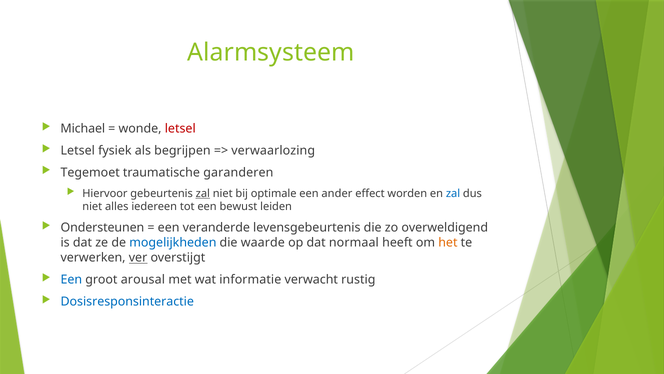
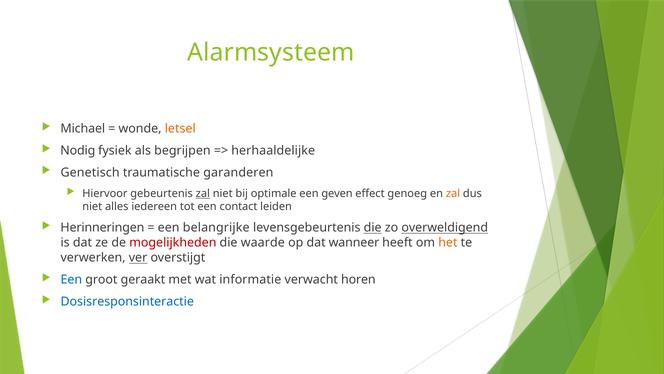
letsel at (180, 129) colour: red -> orange
Letsel at (78, 150): Letsel -> Nodig
verwaarlozing: verwaarlozing -> herhaaldelijke
Tegemoet: Tegemoet -> Genetisch
ander: ander -> geven
worden: worden -> genoeg
zal at (453, 193) colour: blue -> orange
bewust: bewust -> contact
Ondersteunen: Ondersteunen -> Herinneringen
veranderde: veranderde -> belangrijke
die at (373, 228) underline: none -> present
overweldigend underline: none -> present
mogelijkheden colour: blue -> red
normaal: normaal -> wanneer
arousal: arousal -> geraakt
rustig: rustig -> horen
